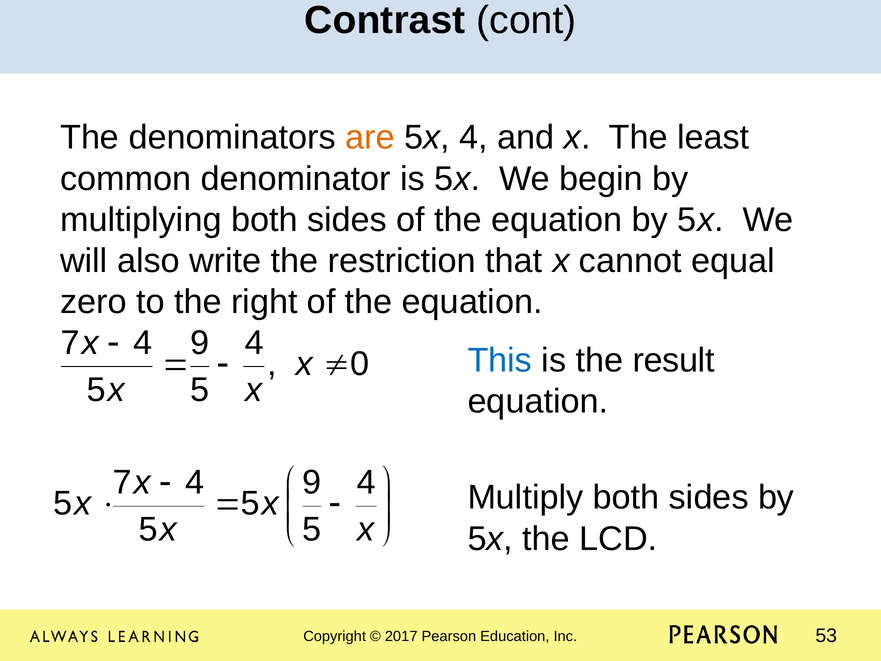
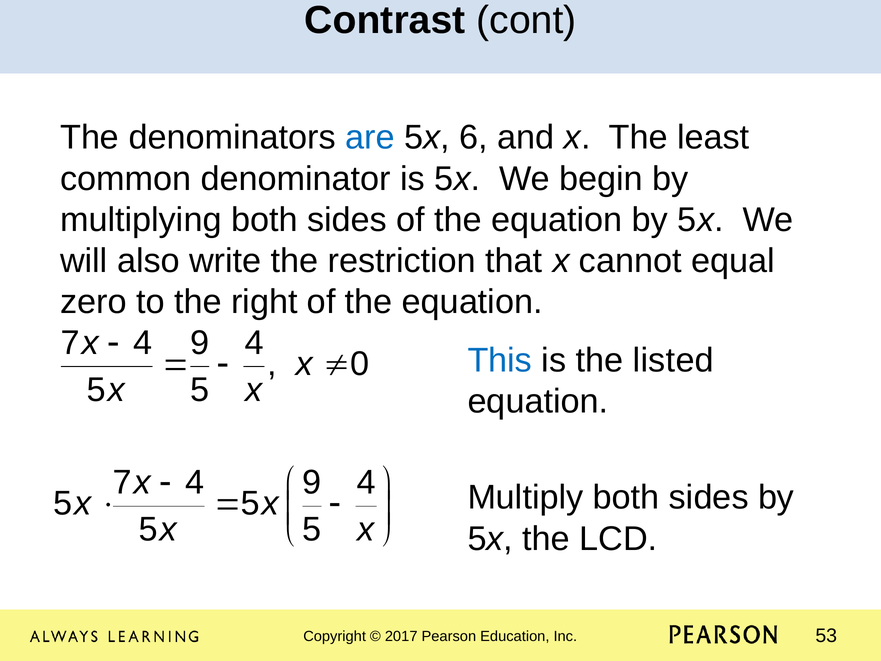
are colour: orange -> blue
5x 4: 4 -> 6
result: result -> listed
